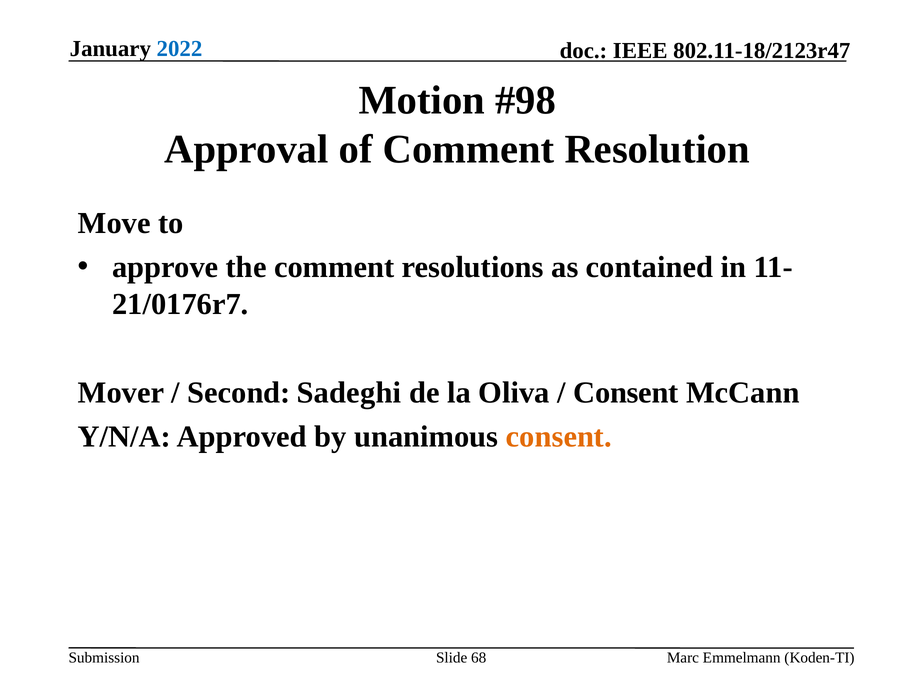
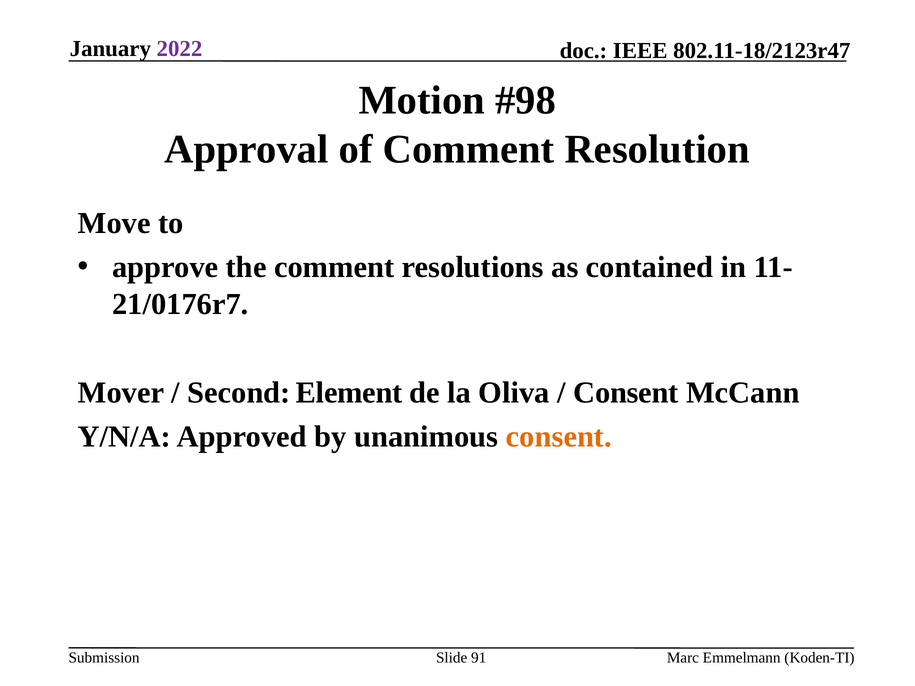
2022 colour: blue -> purple
Sadeghi: Sadeghi -> Element
68: 68 -> 91
